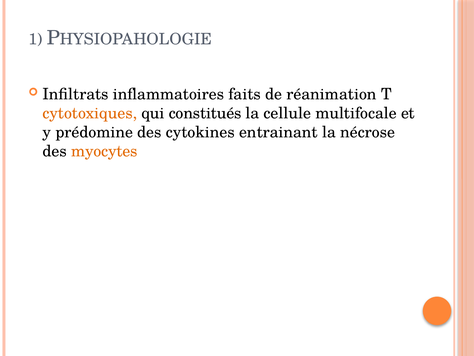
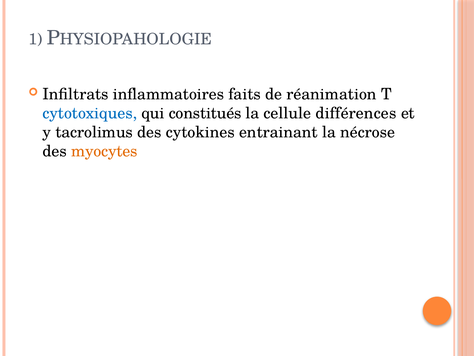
cytotoxiques colour: orange -> blue
multifocale: multifocale -> différences
prédomine: prédomine -> tacrolimus
